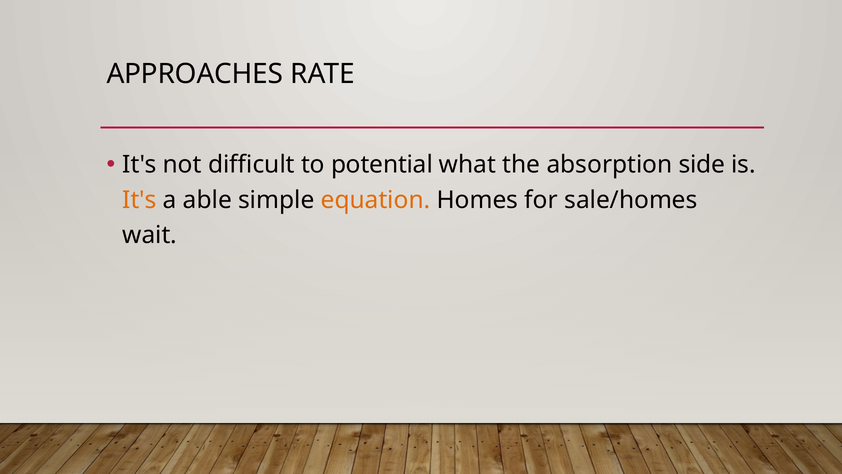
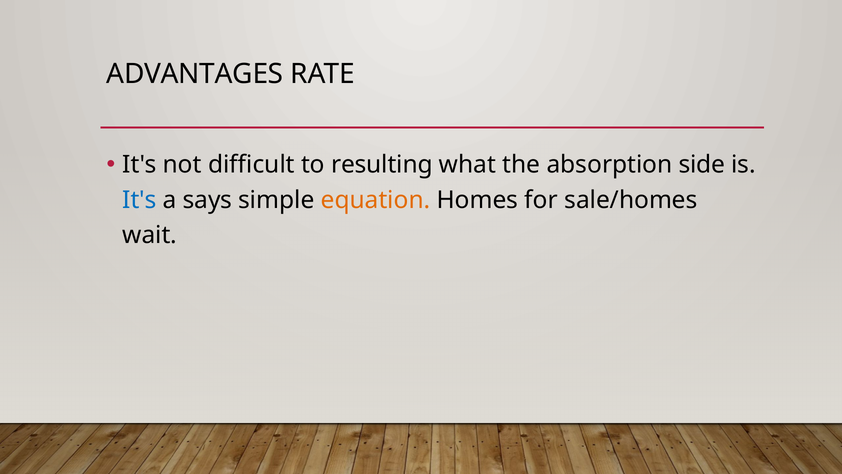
APPROACHES: APPROACHES -> ADVANTAGES
potential: potential -> resulting
It's at (139, 200) colour: orange -> blue
able: able -> says
